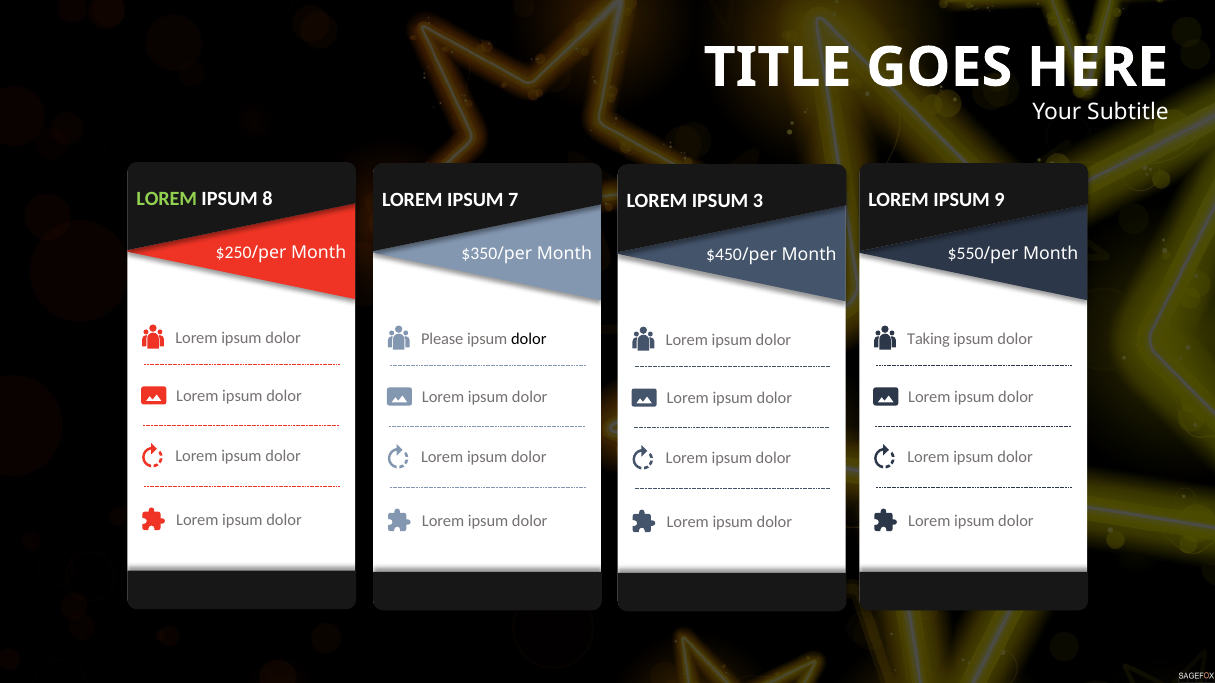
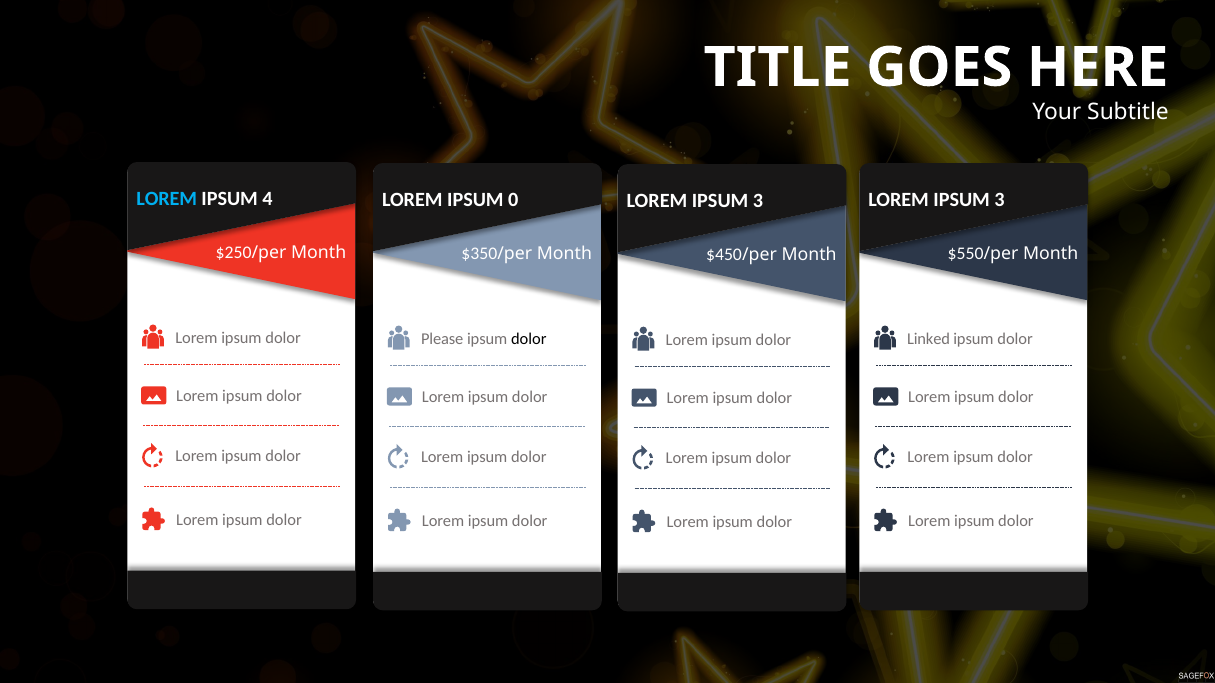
LOREM at (167, 199) colour: light green -> light blue
8: 8 -> 4
7: 7 -> 0
9 at (1000, 200): 9 -> 3
Taking: Taking -> Linked
